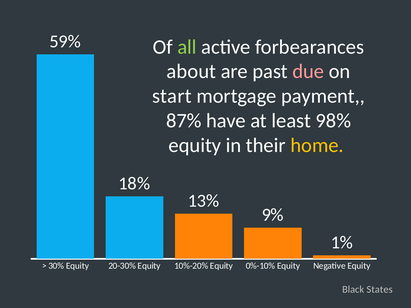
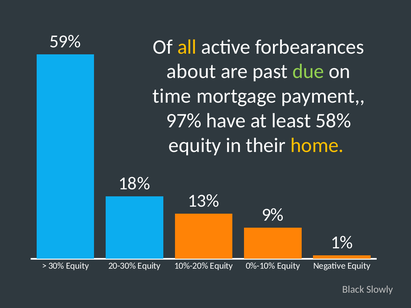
all colour: light green -> yellow
due colour: pink -> light green
start: start -> time
87%: 87% -> 97%
98%: 98% -> 58%
States: States -> Slowly
